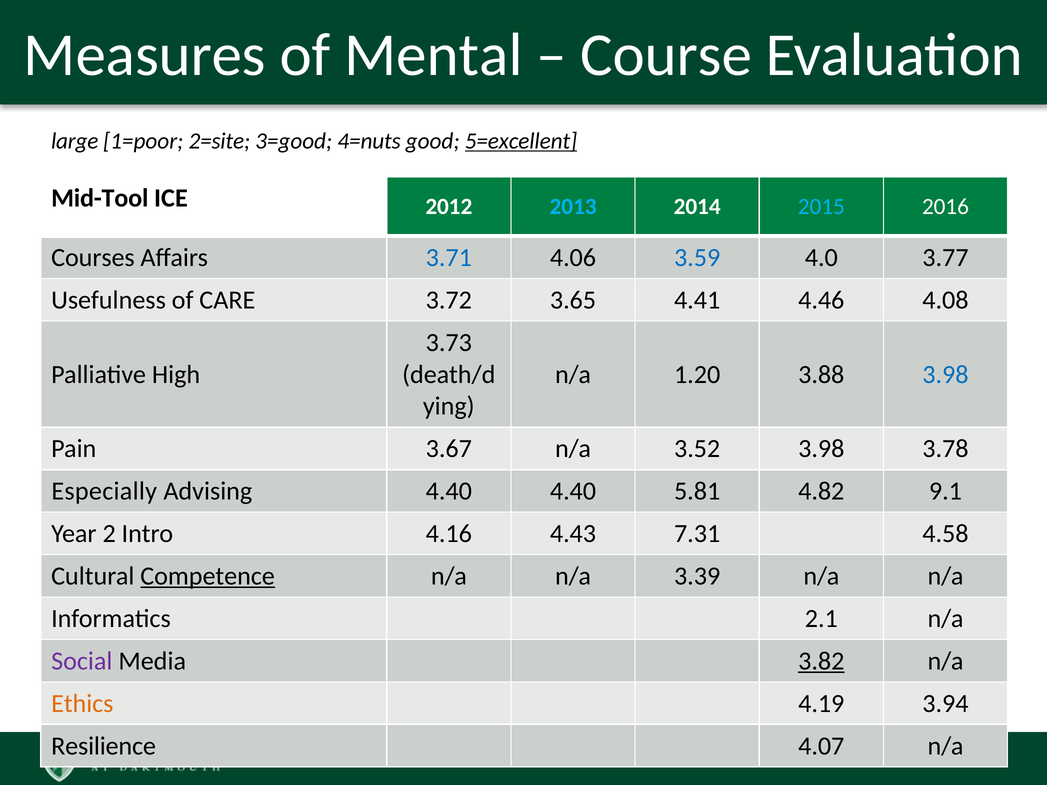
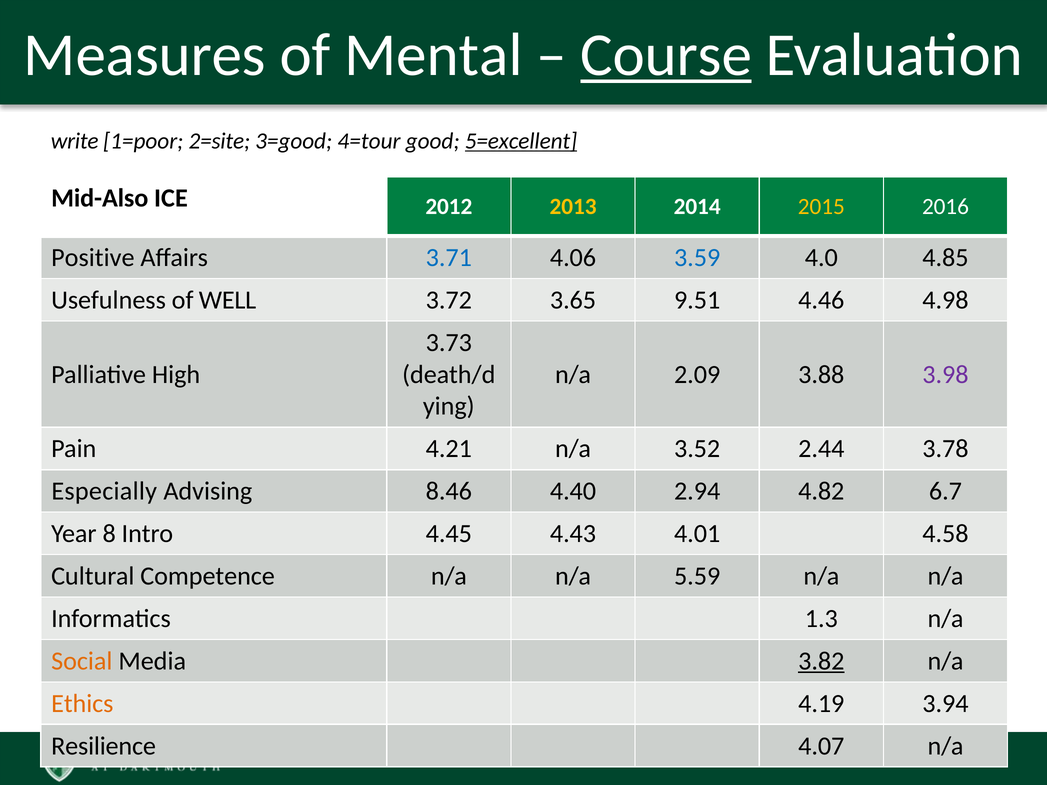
Course underline: none -> present
large: large -> write
4=nuts: 4=nuts -> 4=tour
Mid-Tool: Mid-Tool -> Mid-Also
2013 colour: light blue -> yellow
2015 colour: light blue -> yellow
Courses: Courses -> Positive
3.77: 3.77 -> 4.85
CARE: CARE -> WELL
4.41: 4.41 -> 9.51
4.08: 4.08 -> 4.98
1.20: 1.20 -> 2.09
3.98 at (945, 375) colour: blue -> purple
3.67: 3.67 -> 4.21
3.52 3.98: 3.98 -> 2.44
Advising 4.40: 4.40 -> 8.46
5.81: 5.81 -> 2.94
9.1: 9.1 -> 6.7
2: 2 -> 8
4.16: 4.16 -> 4.45
7.31: 7.31 -> 4.01
Competence underline: present -> none
3.39: 3.39 -> 5.59
2.1: 2.1 -> 1.3
Social colour: purple -> orange
